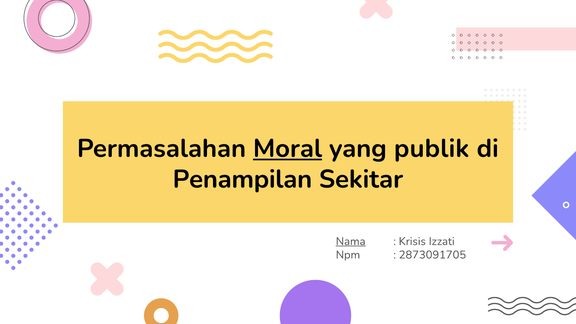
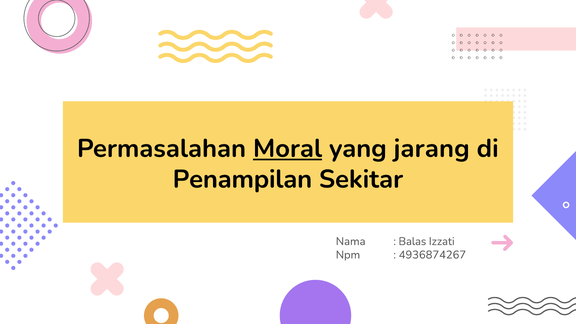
publik: publik -> jarang
Nama underline: present -> none
Krisis: Krisis -> Balas
2873091705: 2873091705 -> 4936874267
